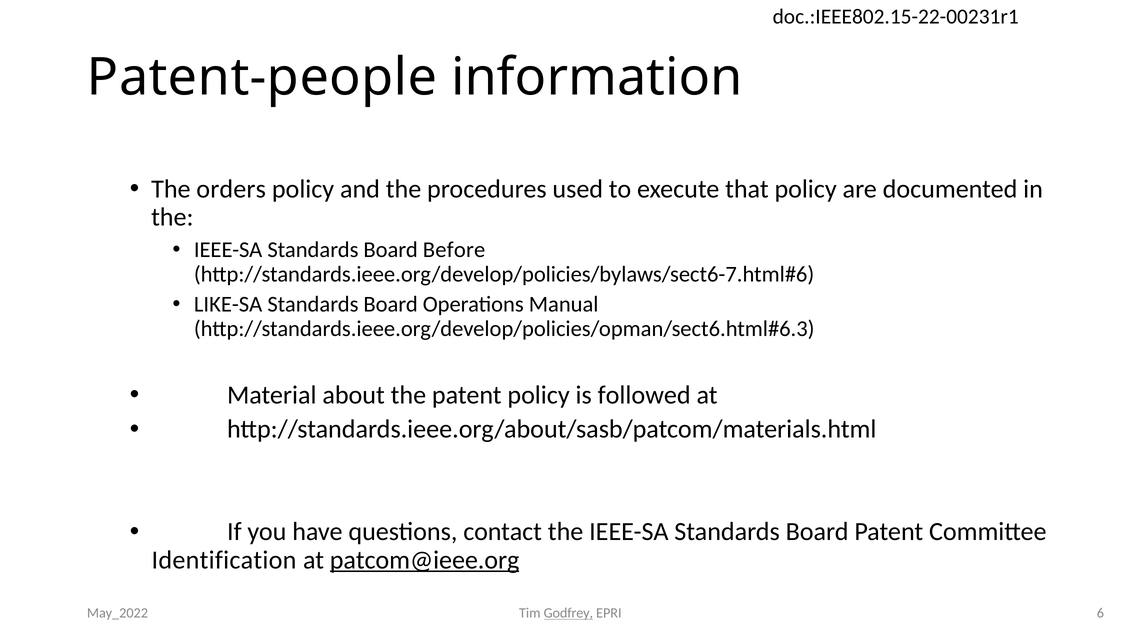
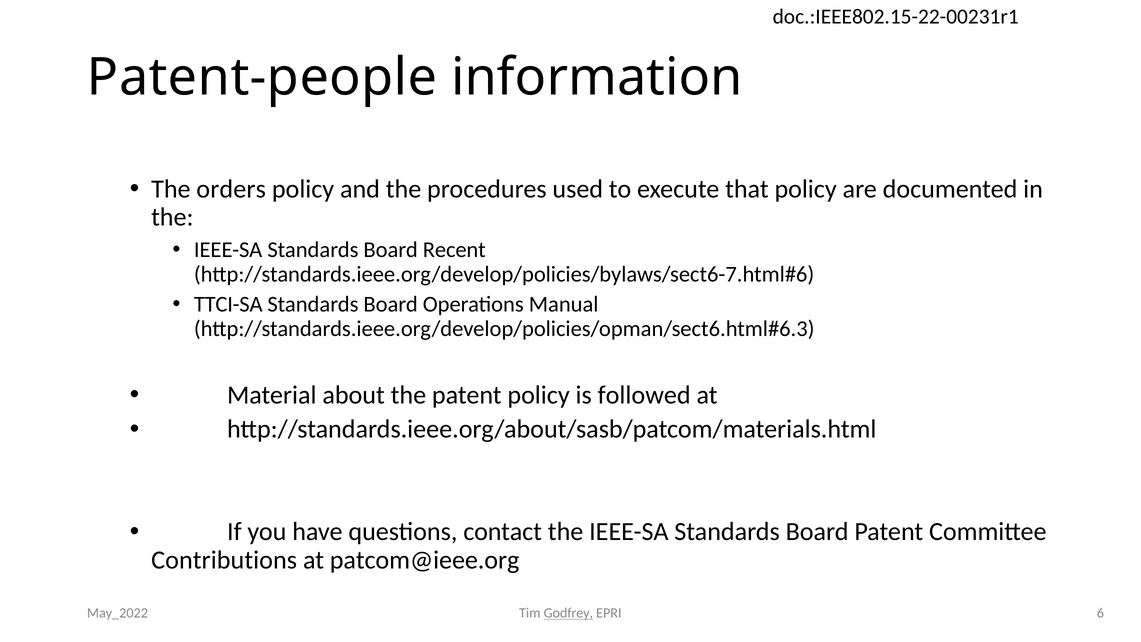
Before: Before -> Recent
LIKE-SA: LIKE-SA -> TTCI-SA
Identification: Identification -> Contributions
patcom@ieee.org underline: present -> none
